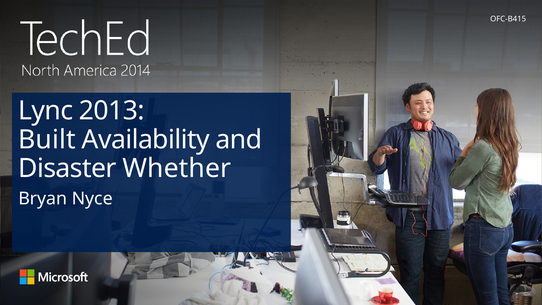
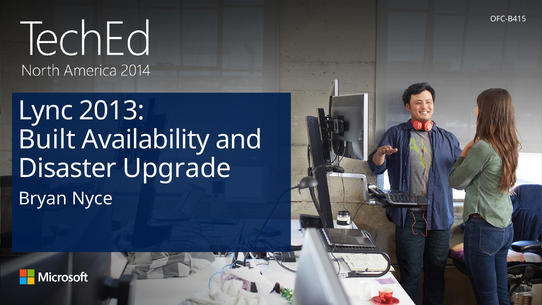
Whether: Whether -> Upgrade
